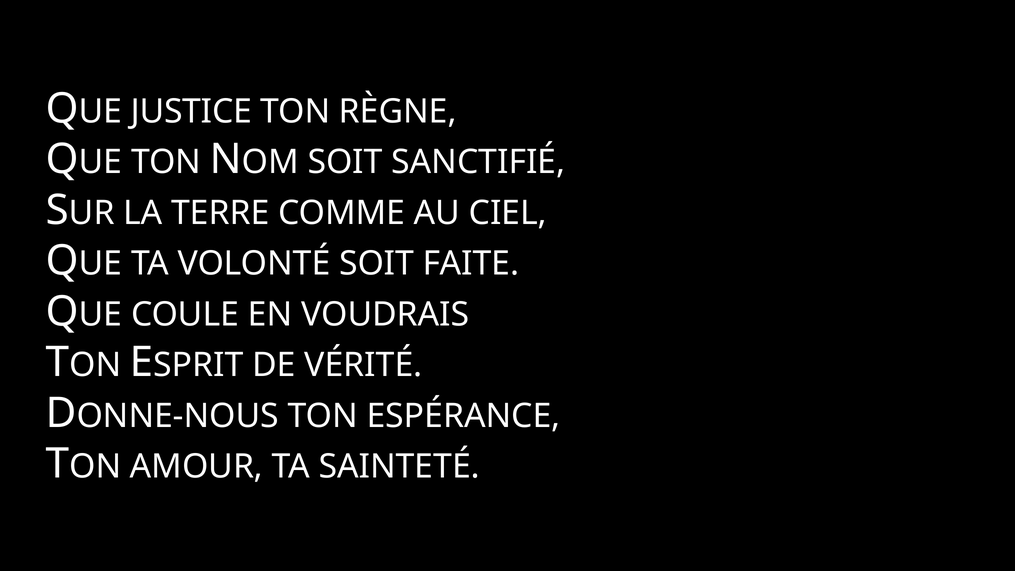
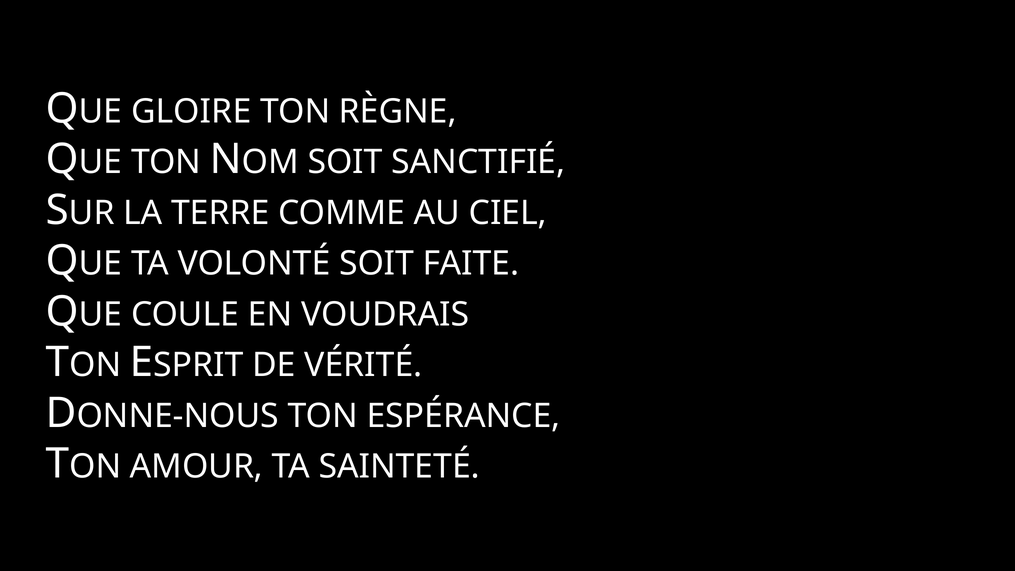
JUSTICE: JUSTICE -> GLOIRE
